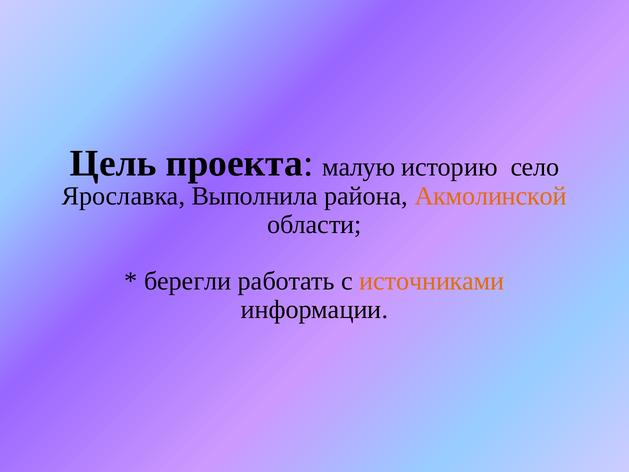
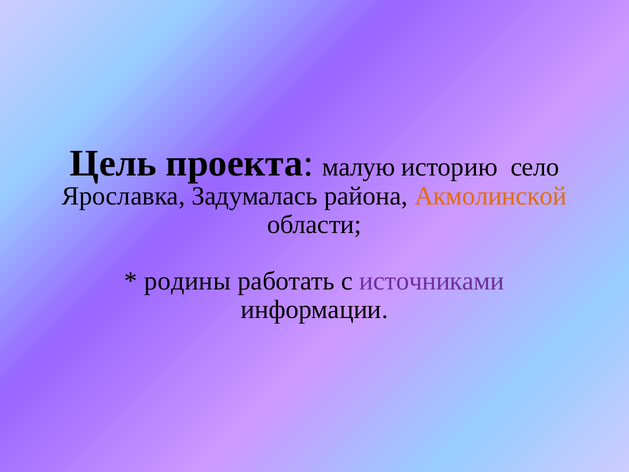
Выполнила: Выполнила -> Задумалась
берегли: берегли -> родины
источниками colour: orange -> purple
